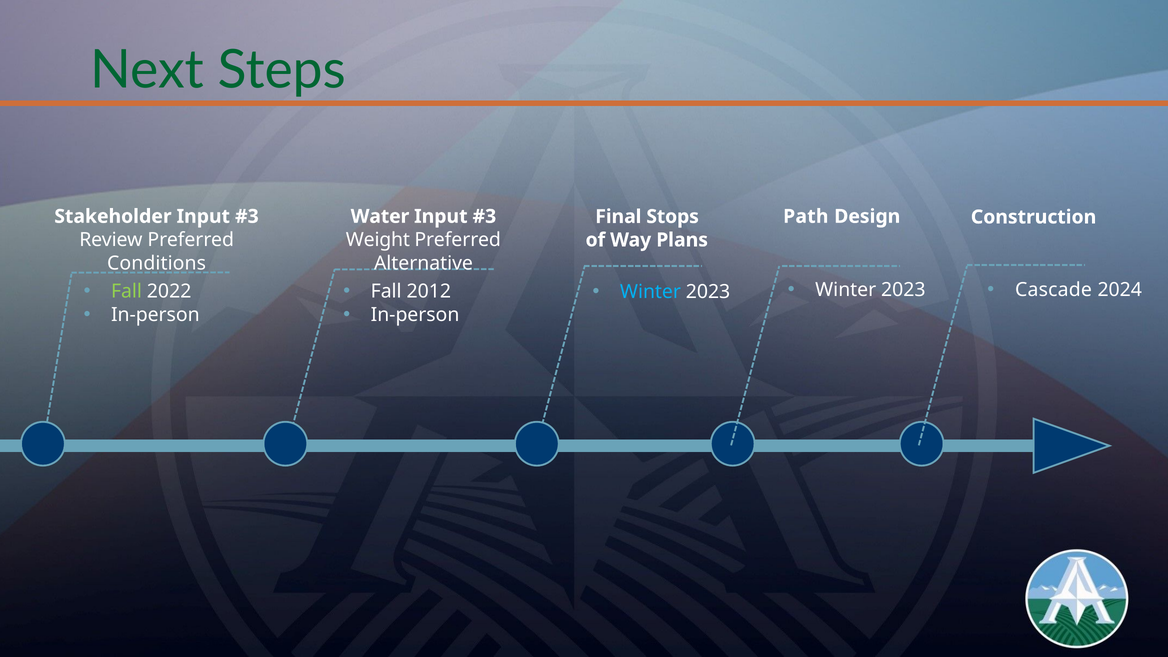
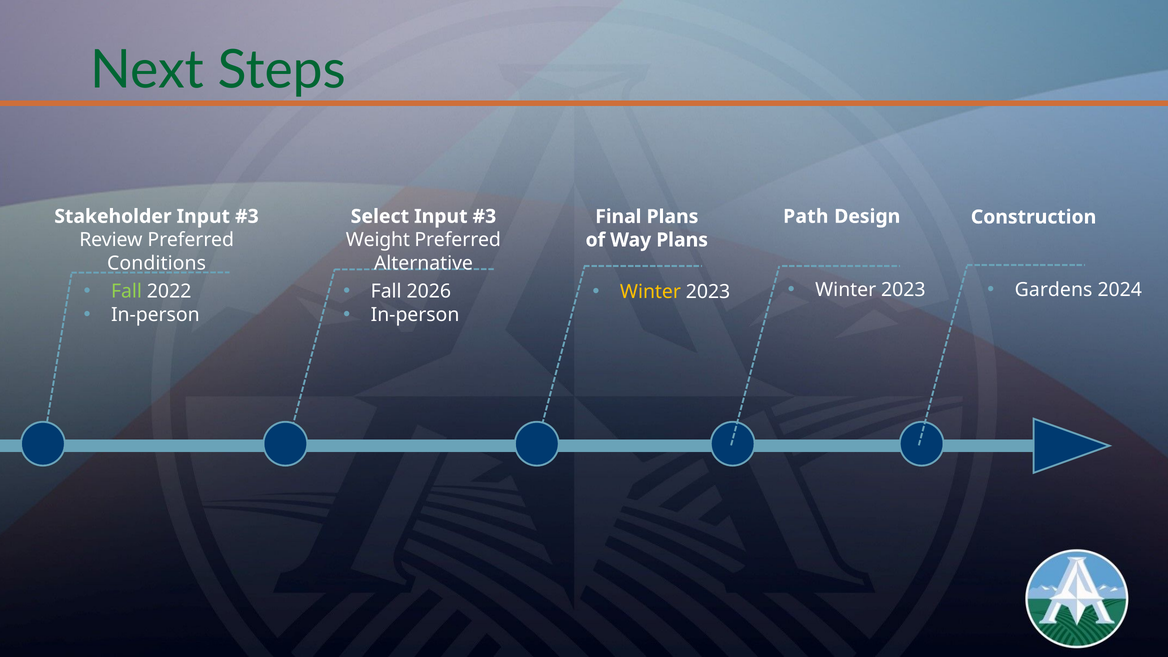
Water: Water -> Select
Final Stops: Stops -> Plans
2012: 2012 -> 2026
Winter at (650, 292) colour: light blue -> yellow
Cascade: Cascade -> Gardens
